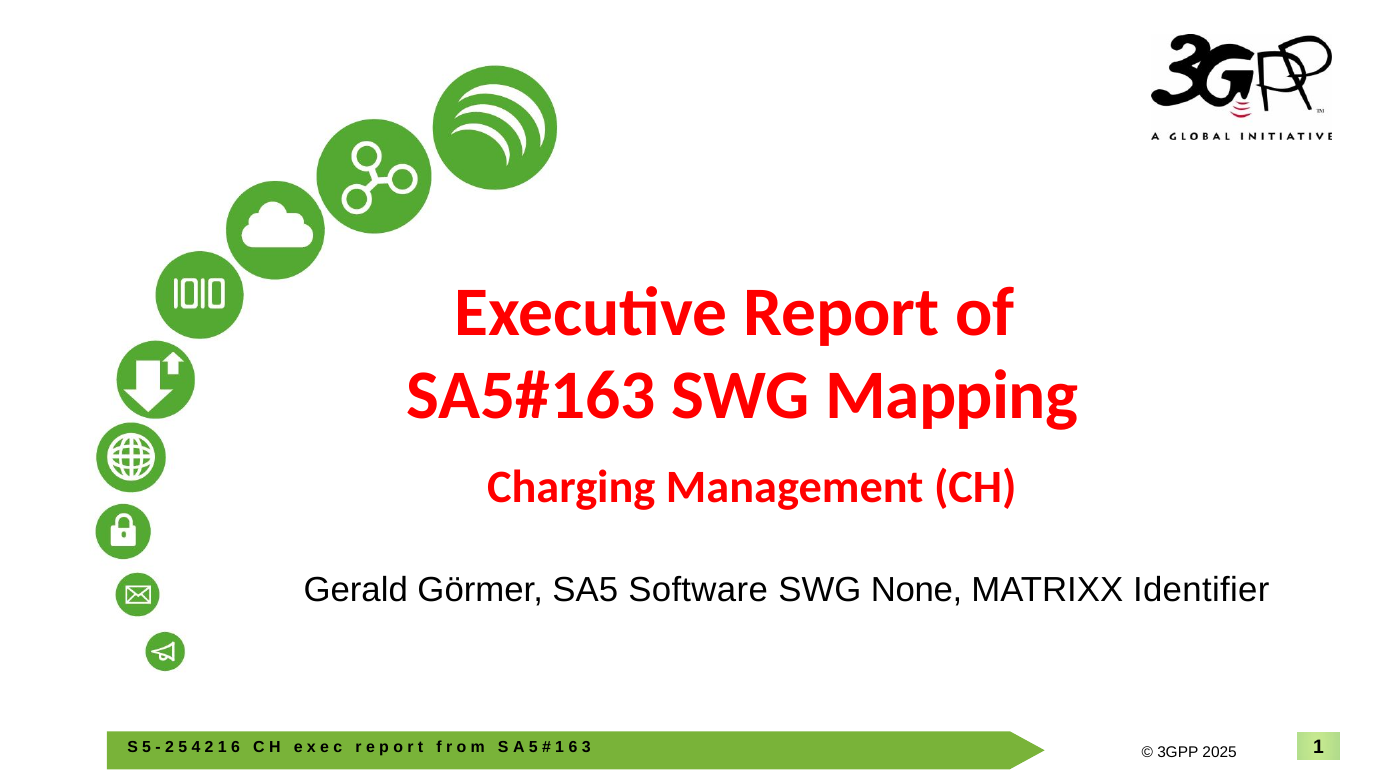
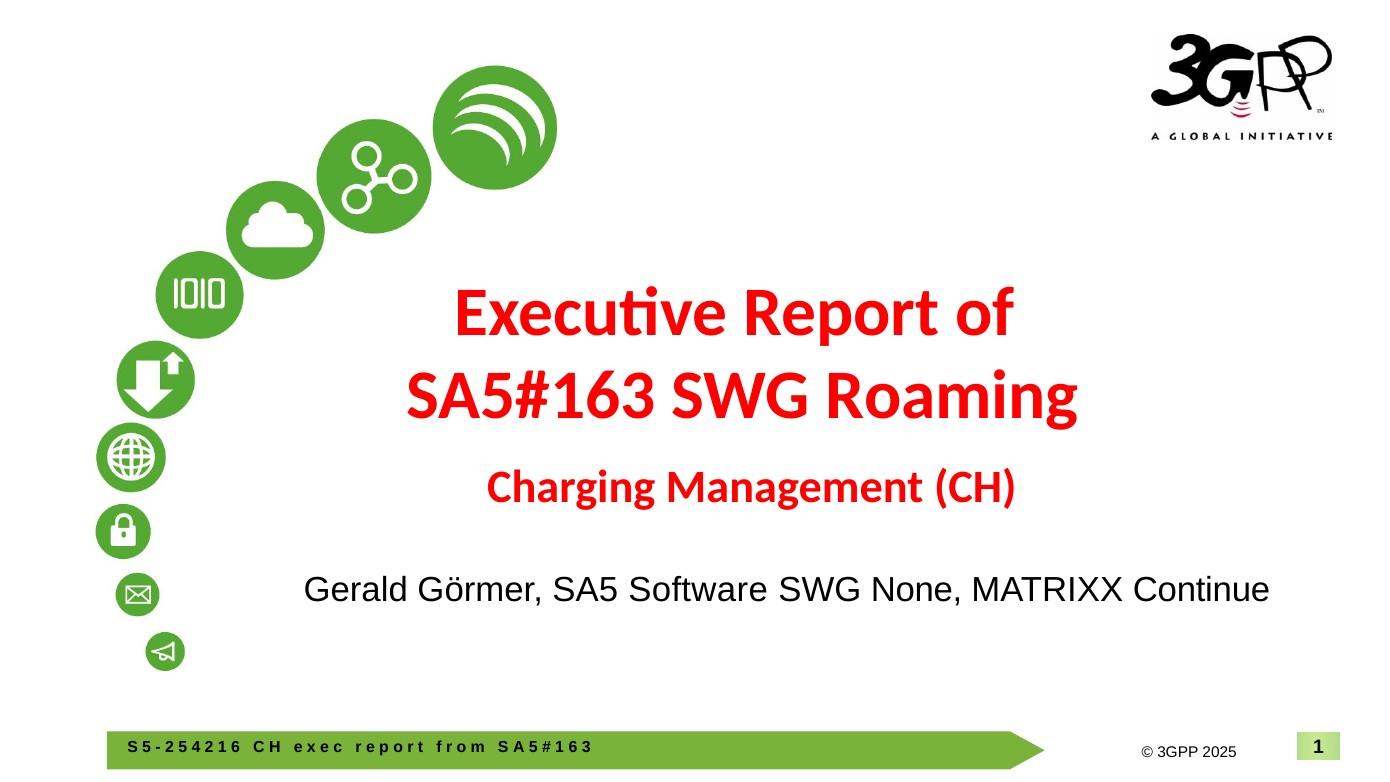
Mapping: Mapping -> Roaming
Identifier: Identifier -> Continue
